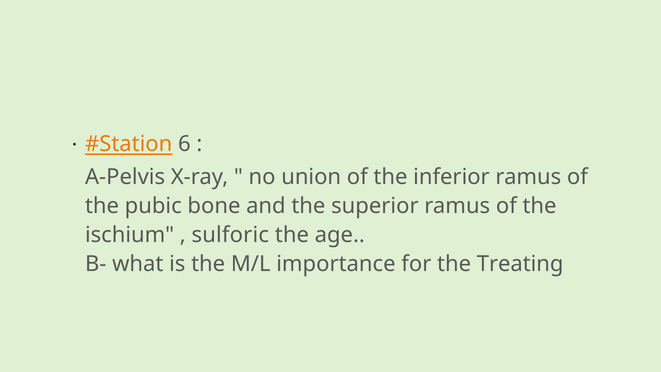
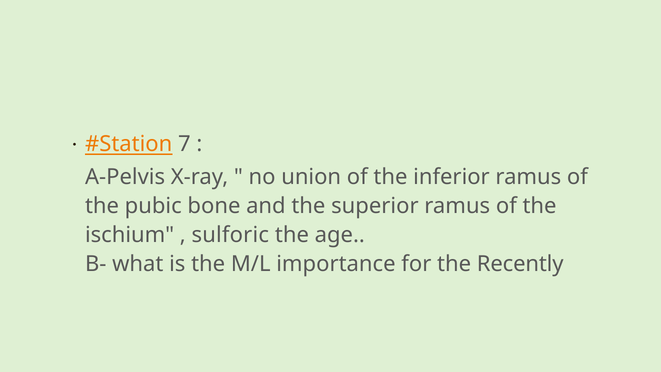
6: 6 -> 7
Treating: Treating -> Recently
